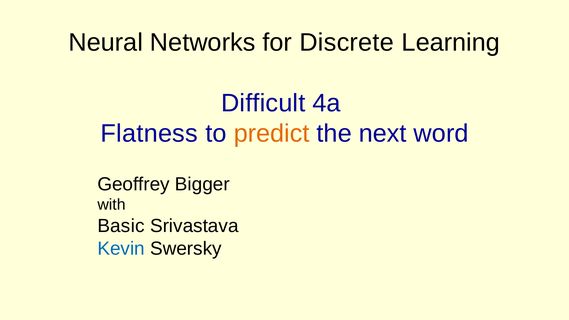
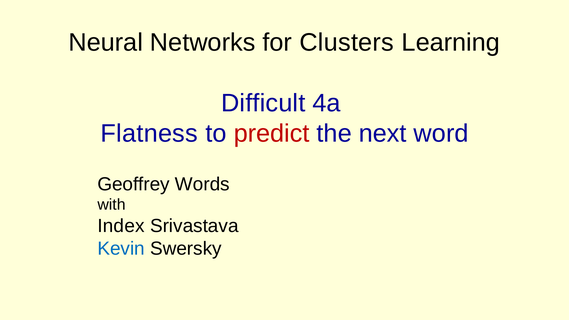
Discrete: Discrete -> Clusters
predict colour: orange -> red
Bigger: Bigger -> Words
Basic: Basic -> Index
